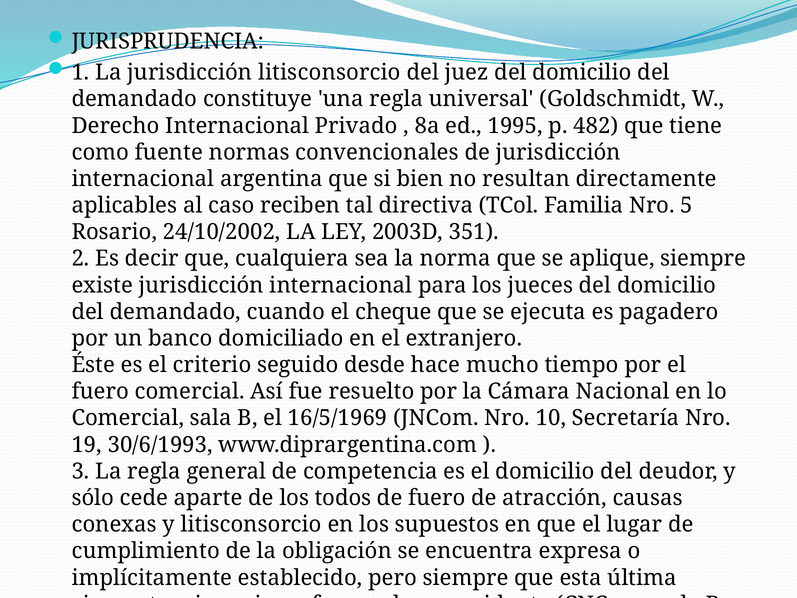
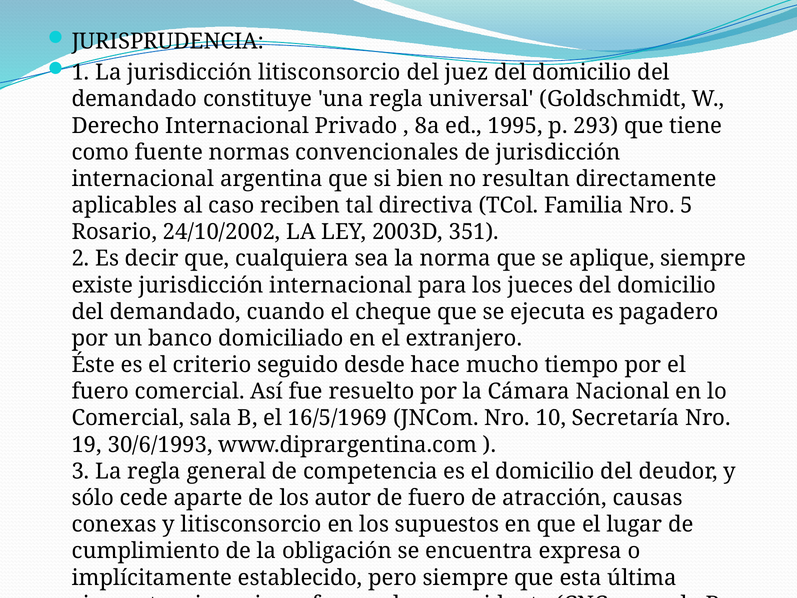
482: 482 -> 293
todos: todos -> autor
